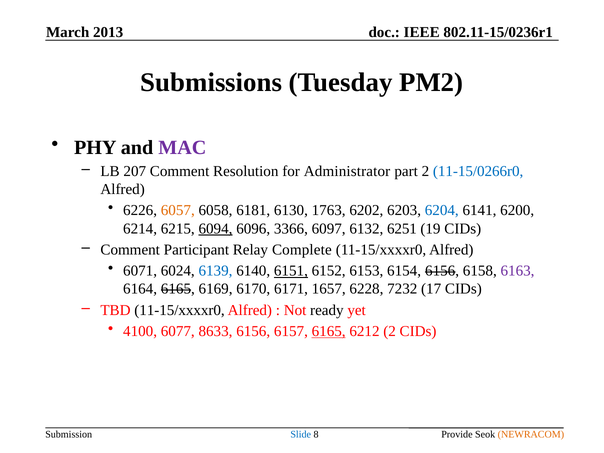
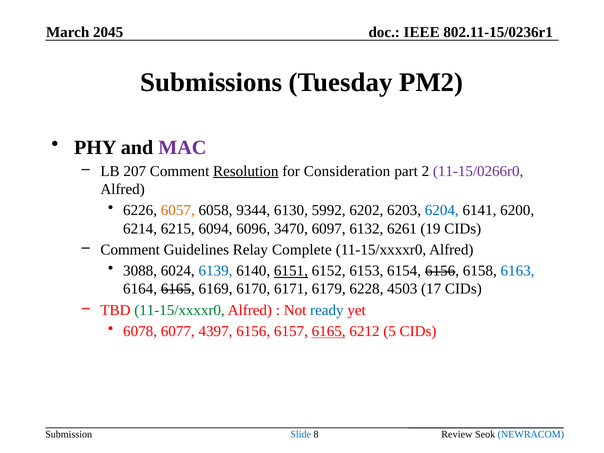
2013: 2013 -> 2045
Resolution underline: none -> present
Administrator: Administrator -> Consideration
11-15/0266r0 colour: blue -> purple
6181: 6181 -> 9344
1763: 1763 -> 5992
6094 underline: present -> none
3366: 3366 -> 3470
6251: 6251 -> 6261
Participant: Participant -> Guidelines
6071: 6071 -> 3088
6163 colour: purple -> blue
1657: 1657 -> 6179
7232: 7232 -> 4503
11-15/xxxxr0 at (180, 310) colour: black -> green
ready colour: black -> blue
4100: 4100 -> 6078
8633: 8633 -> 4397
6212 2: 2 -> 5
Provide: Provide -> Review
NEWRACOM colour: orange -> blue
